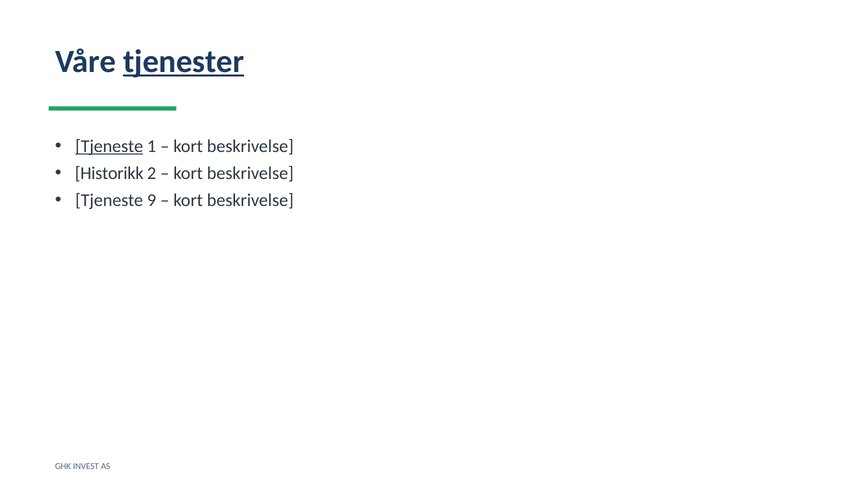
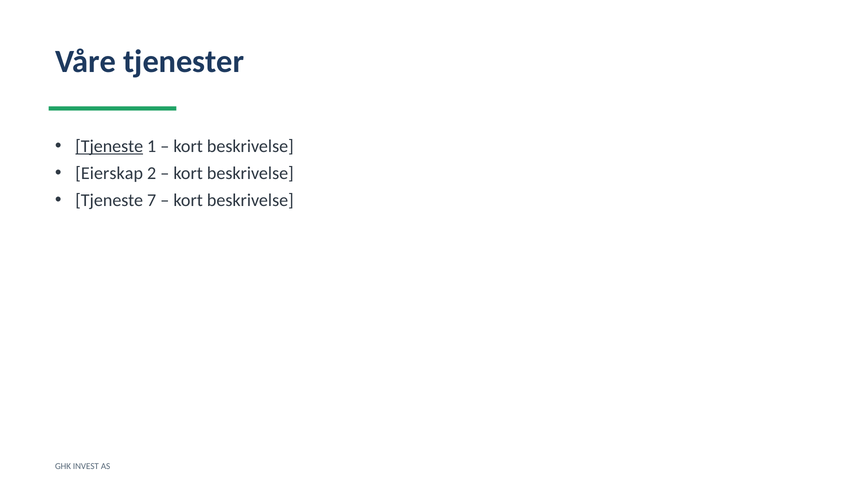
tjenester underline: present -> none
Historikk: Historikk -> Eierskap
9: 9 -> 7
